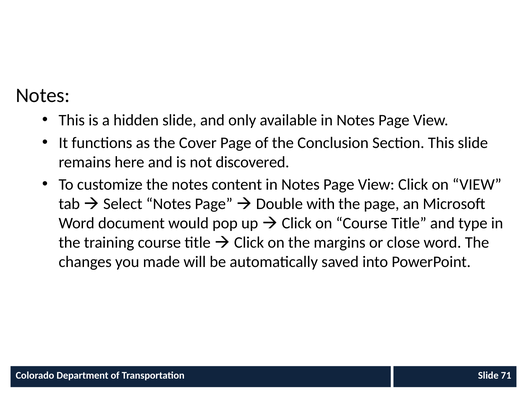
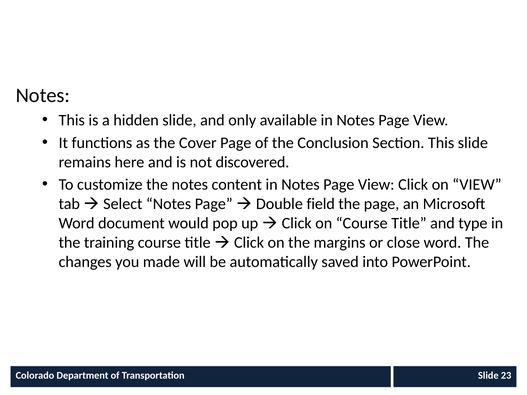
with: with -> field
71: 71 -> 23
